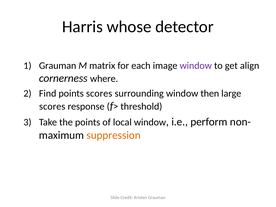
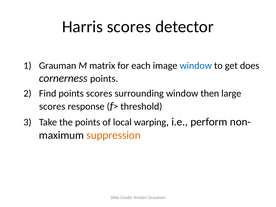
Harris whose: whose -> scores
window at (196, 66) colour: purple -> blue
align: align -> does
cornerness where: where -> points
local window: window -> warping
